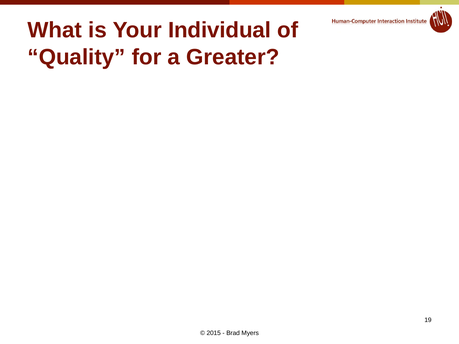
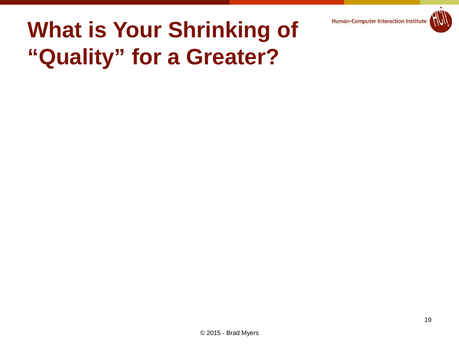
Individual: Individual -> Shrinking
